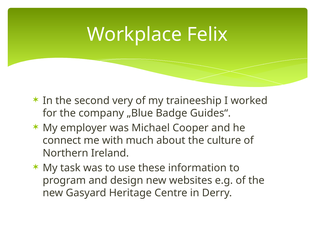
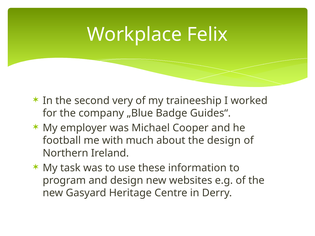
connect: connect -> football
the culture: culture -> design
